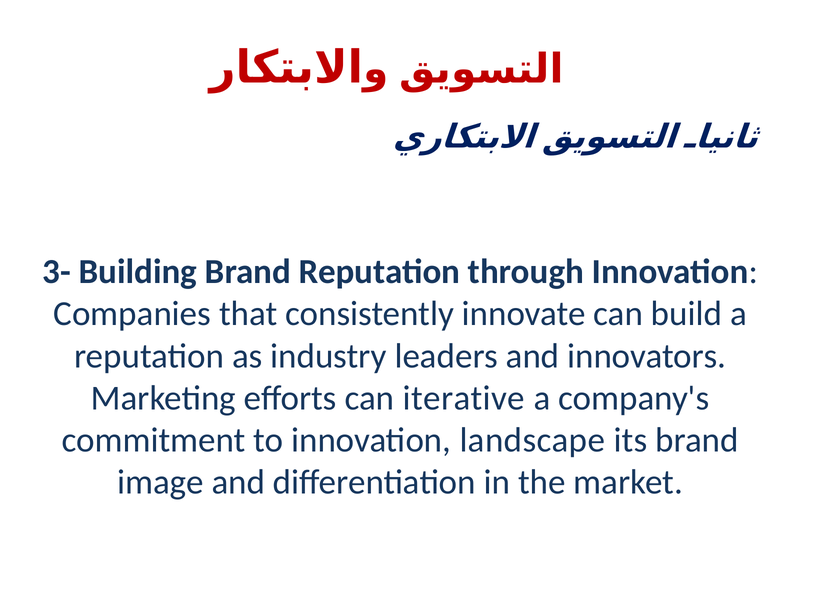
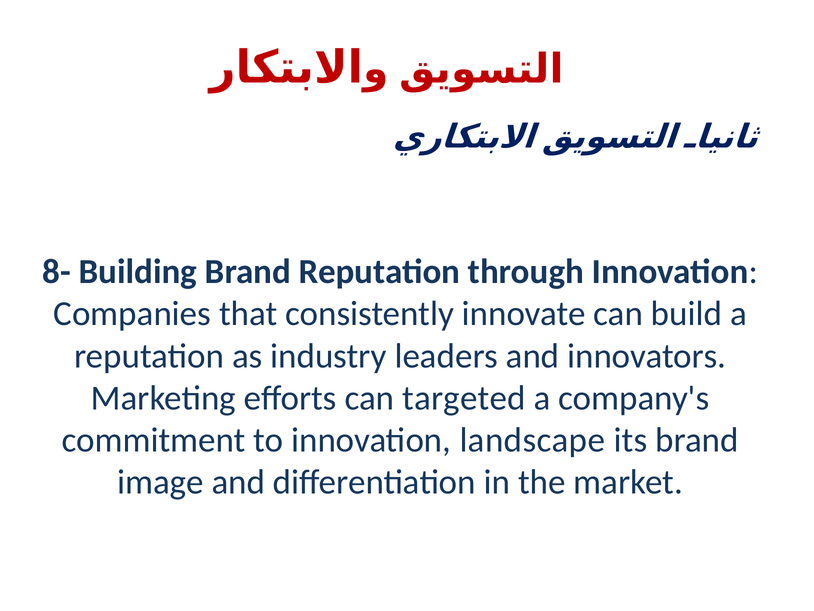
3-: 3- -> 8-
iterative: iterative -> targeted
